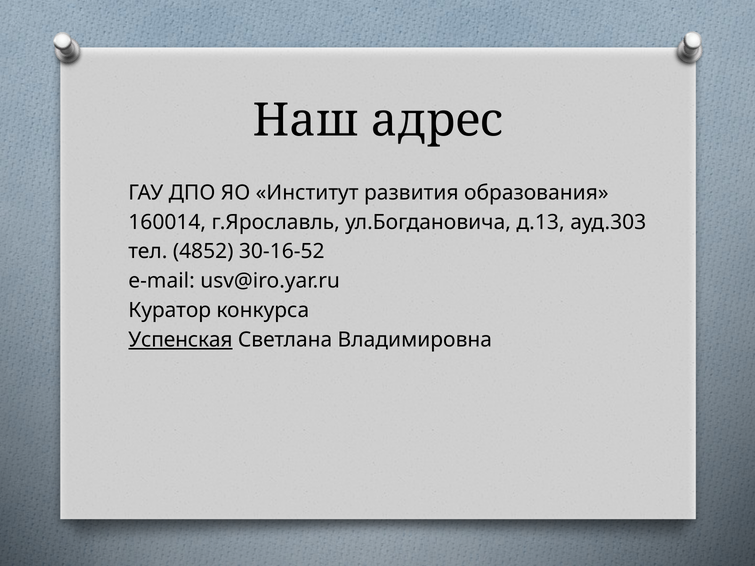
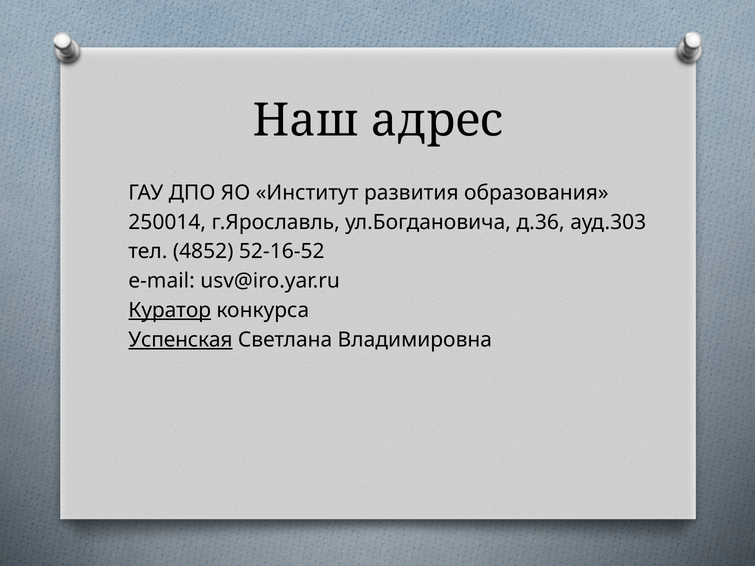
160014: 160014 -> 250014
д.13: д.13 -> д.36
30-16-52: 30-16-52 -> 52-16-52
Куратор underline: none -> present
